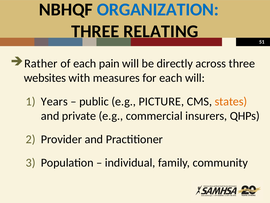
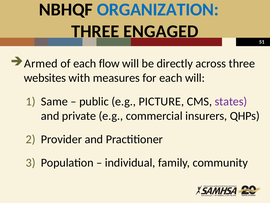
RELATING: RELATING -> ENGAGED
Rather: Rather -> Armed
pain: pain -> flow
Years: Years -> Same
states colour: orange -> purple
